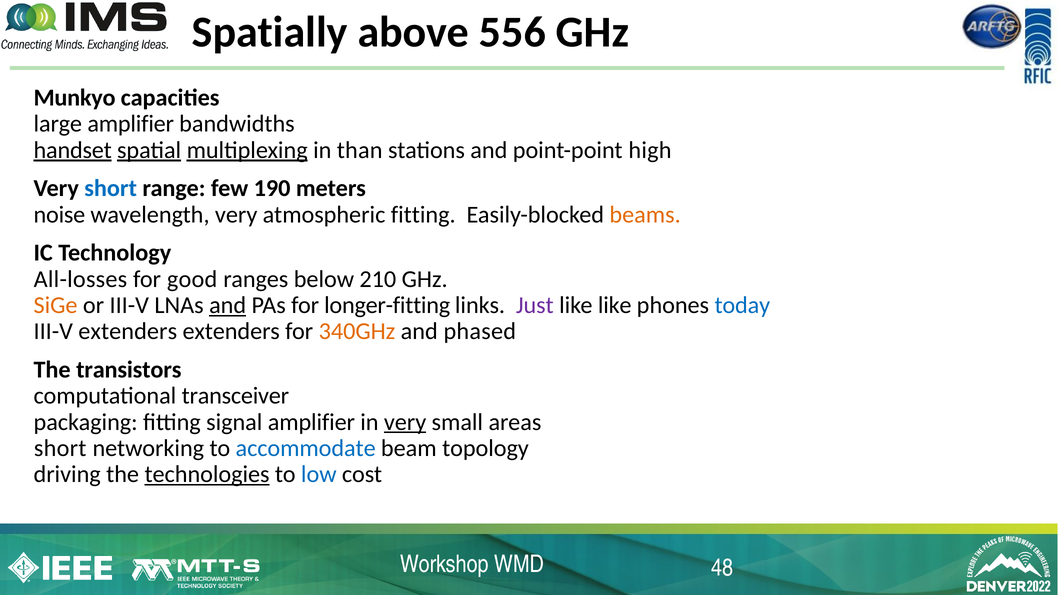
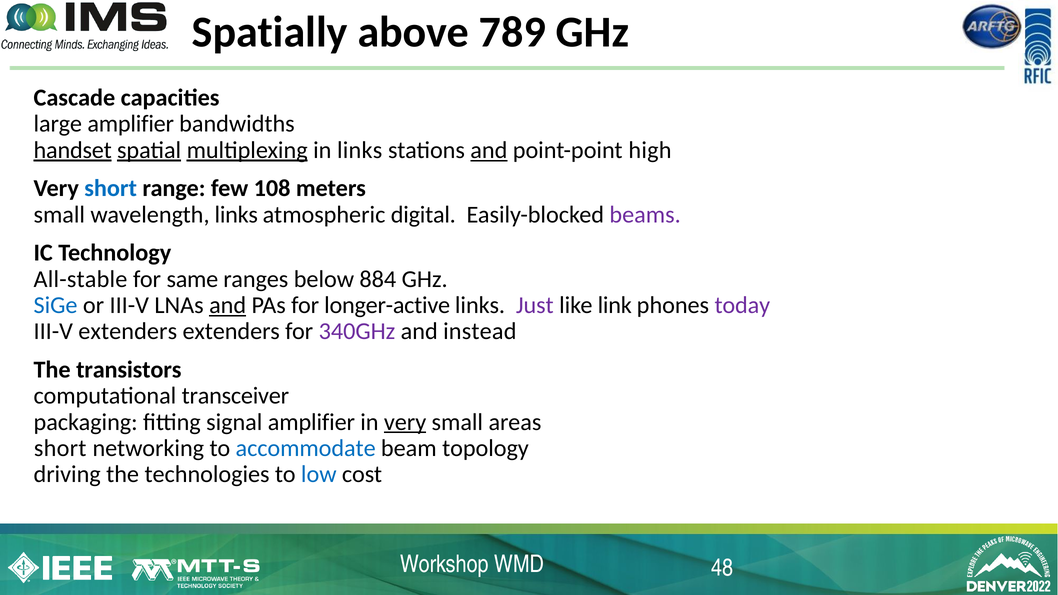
556: 556 -> 789
Munkyo: Munkyo -> Cascade
in than: than -> links
and at (489, 150) underline: none -> present
190: 190 -> 108
noise at (59, 215): noise -> small
wavelength very: very -> links
atmospheric fitting: fitting -> digital
beams colour: orange -> purple
All-losses: All-losses -> All-stable
good: good -> same
210: 210 -> 884
SiGe colour: orange -> blue
longer-fitting: longer-fitting -> longer-active
like like: like -> link
today colour: blue -> purple
340GHz colour: orange -> purple
phased: phased -> instead
technologies underline: present -> none
